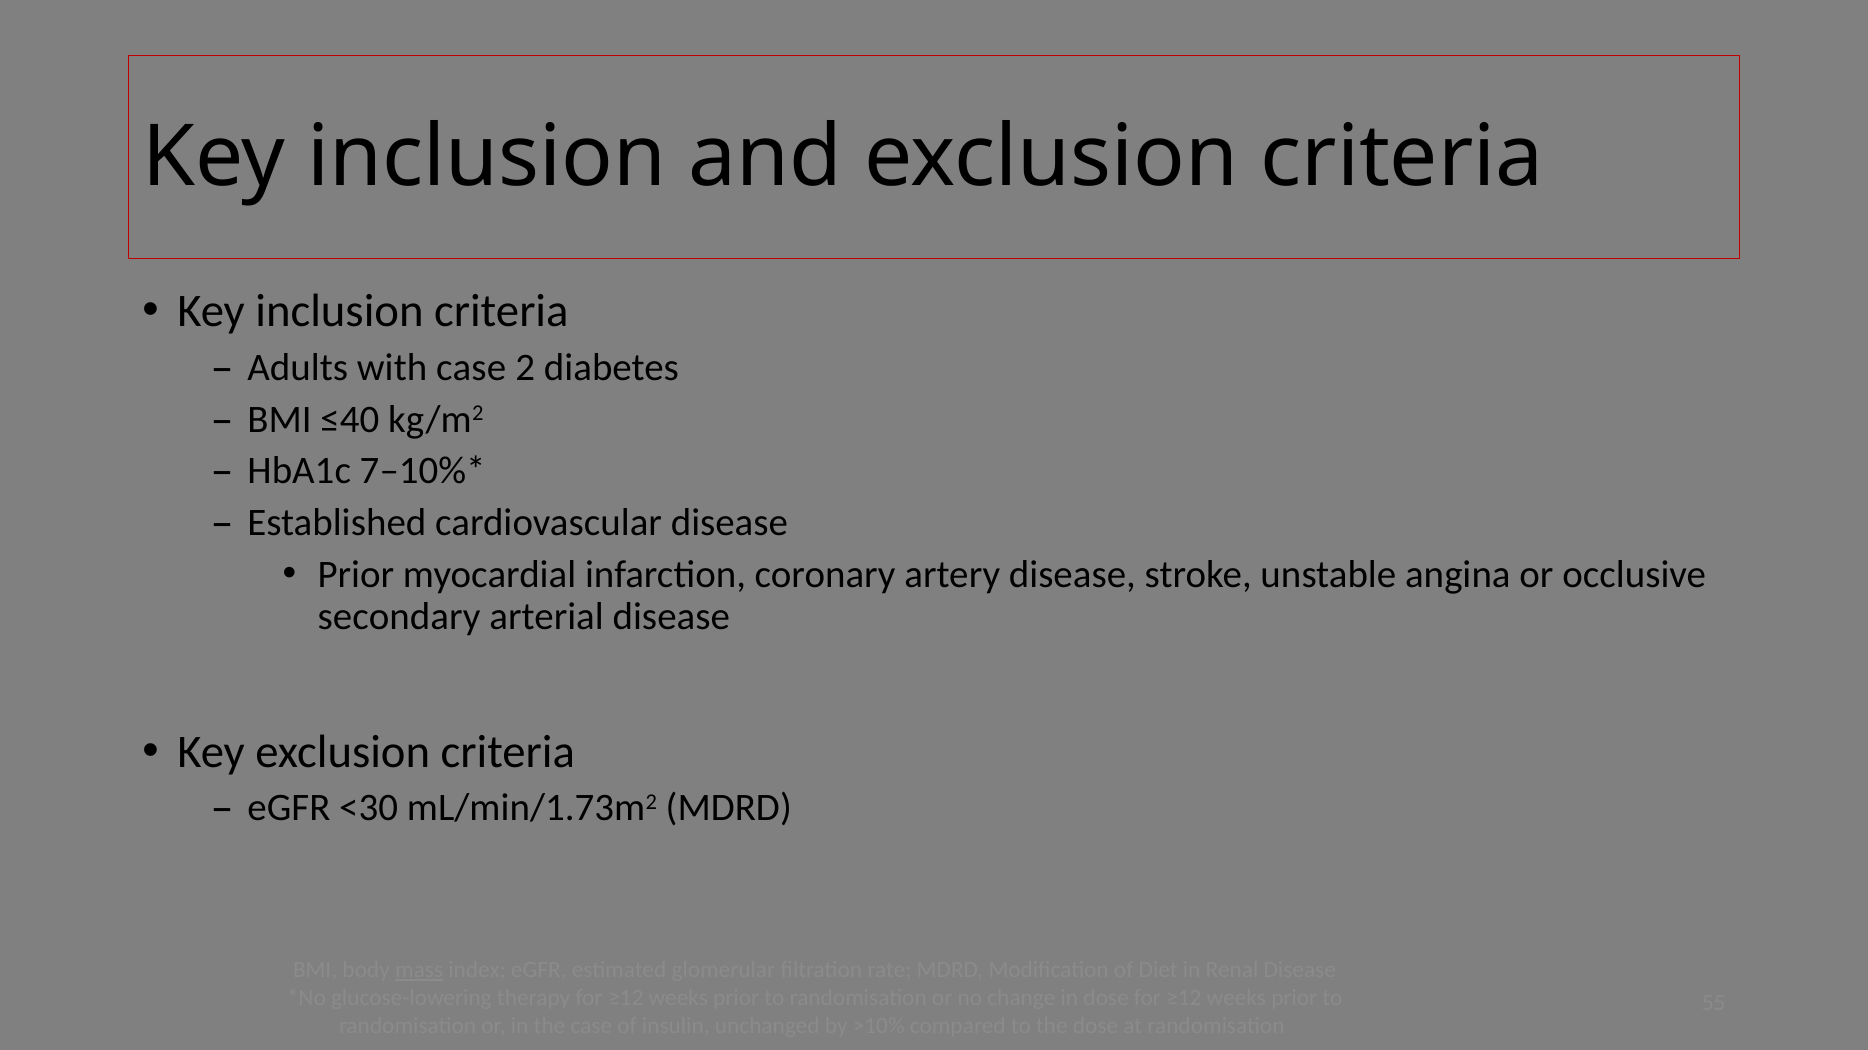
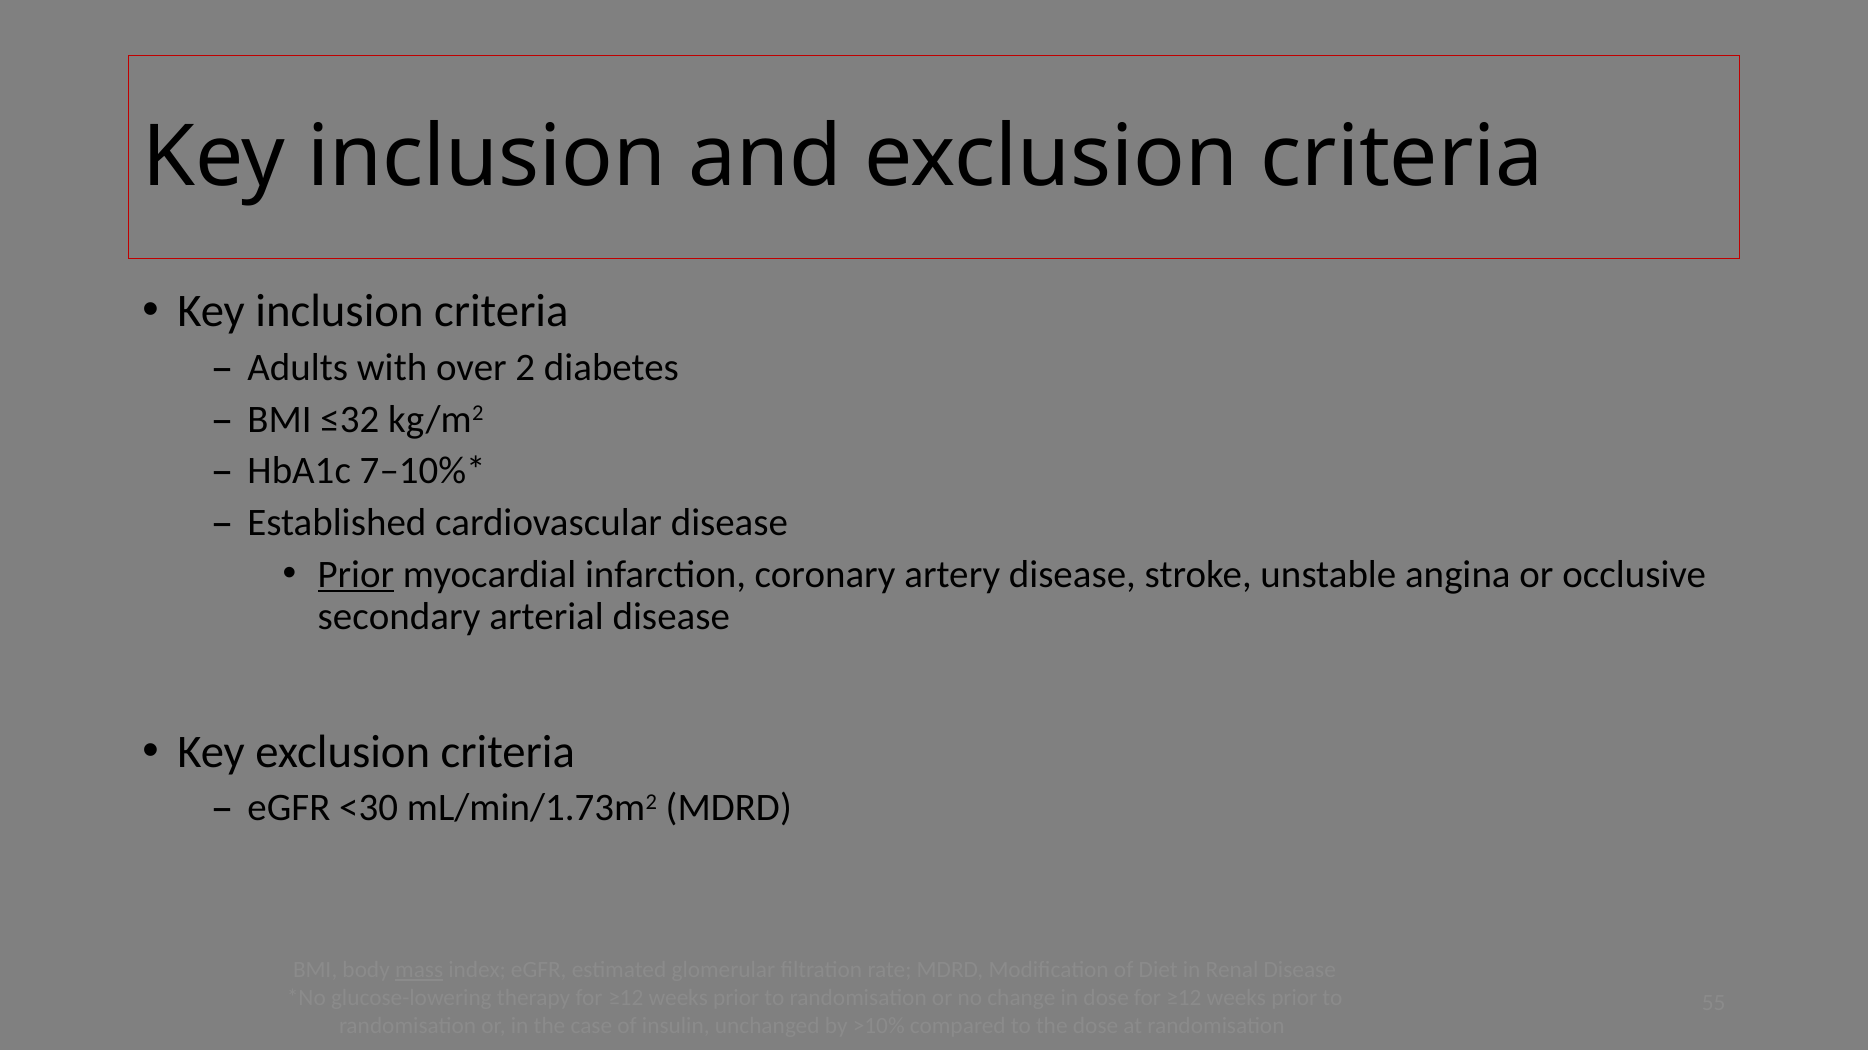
with case: case -> over
≤40: ≤40 -> ≤32
Prior at (356, 575) underline: none -> present
